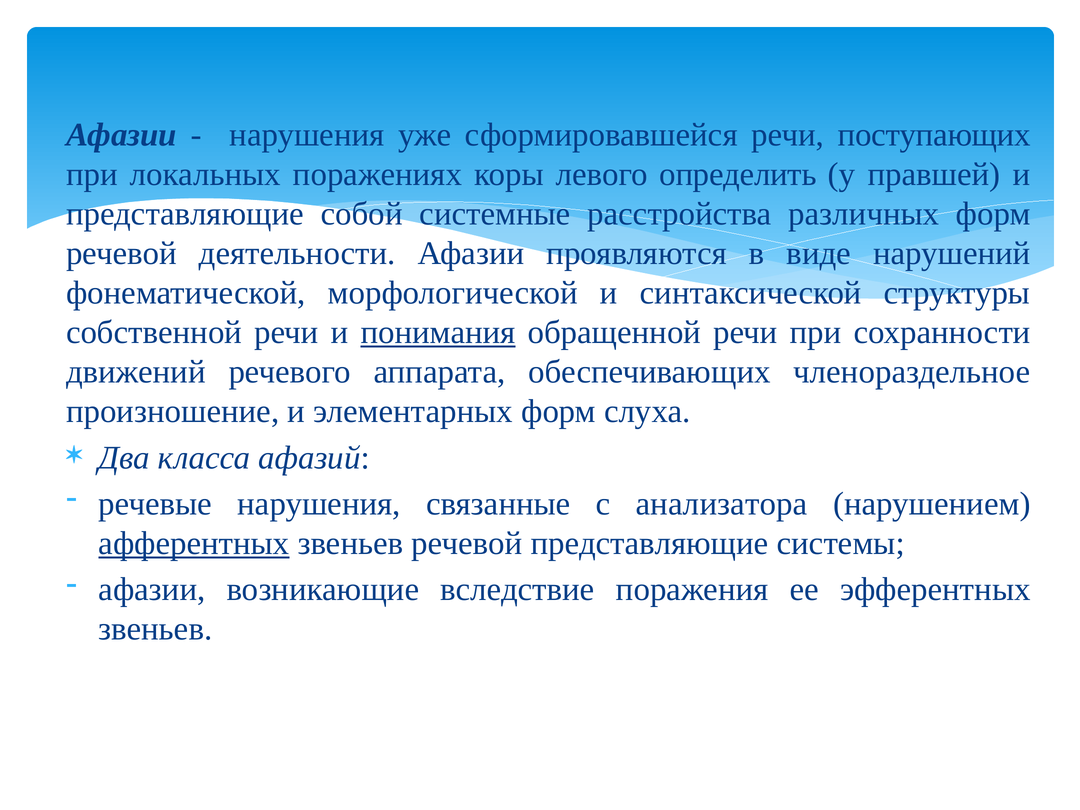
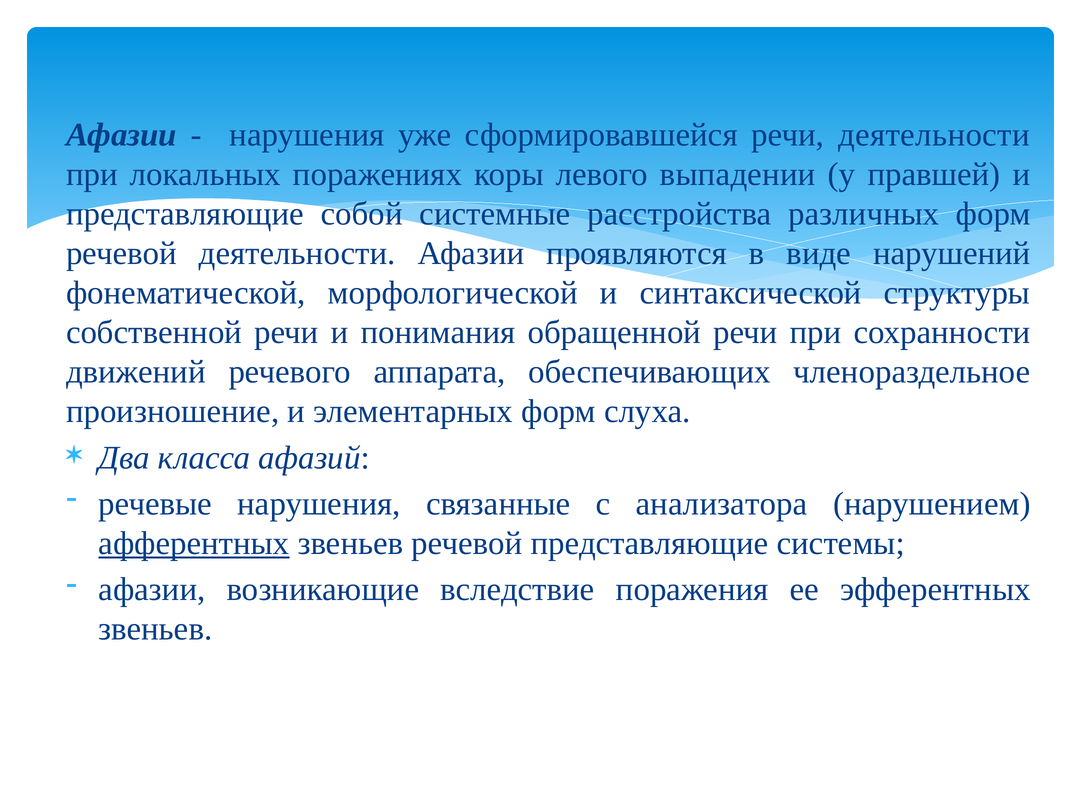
речи поступающих: поступающих -> деятельности
определить: определить -> выпадении
понимания underline: present -> none
